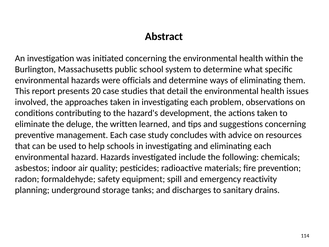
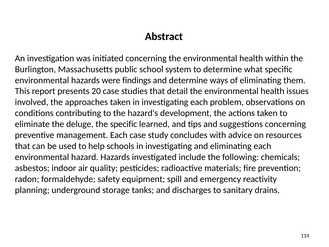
officials: officials -> findings
the written: written -> specific
